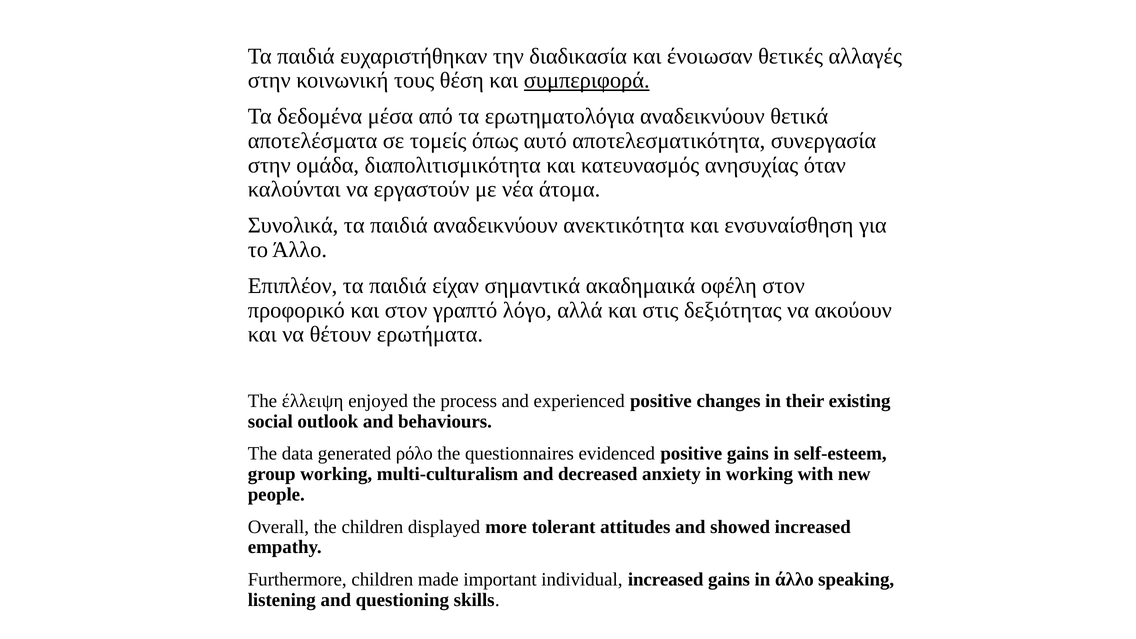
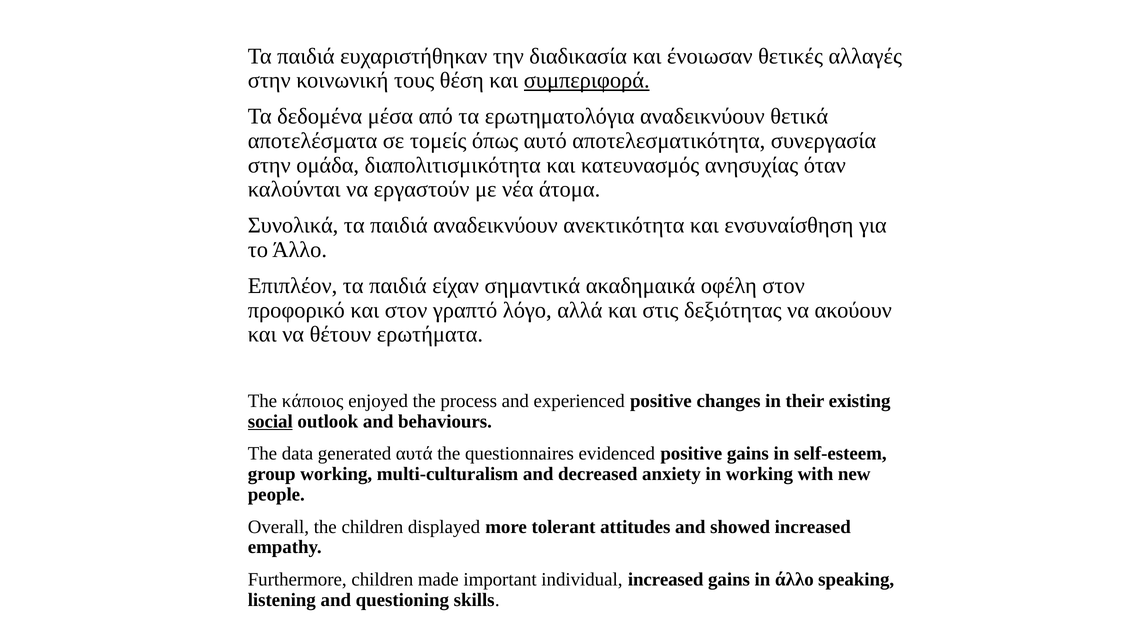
έλλειψη: έλλειψη -> κάποιος
social underline: none -> present
ρόλο: ρόλο -> αυτά
